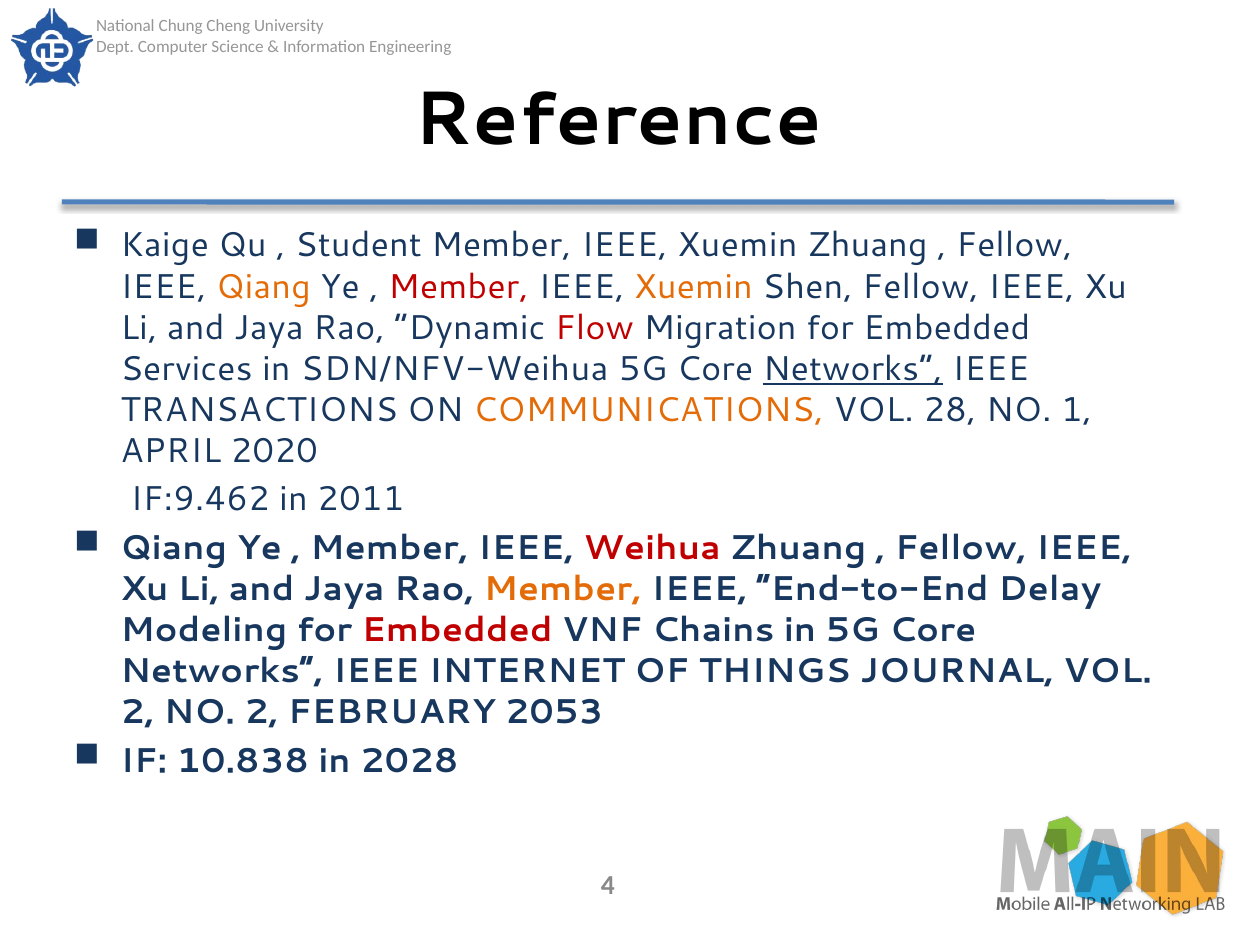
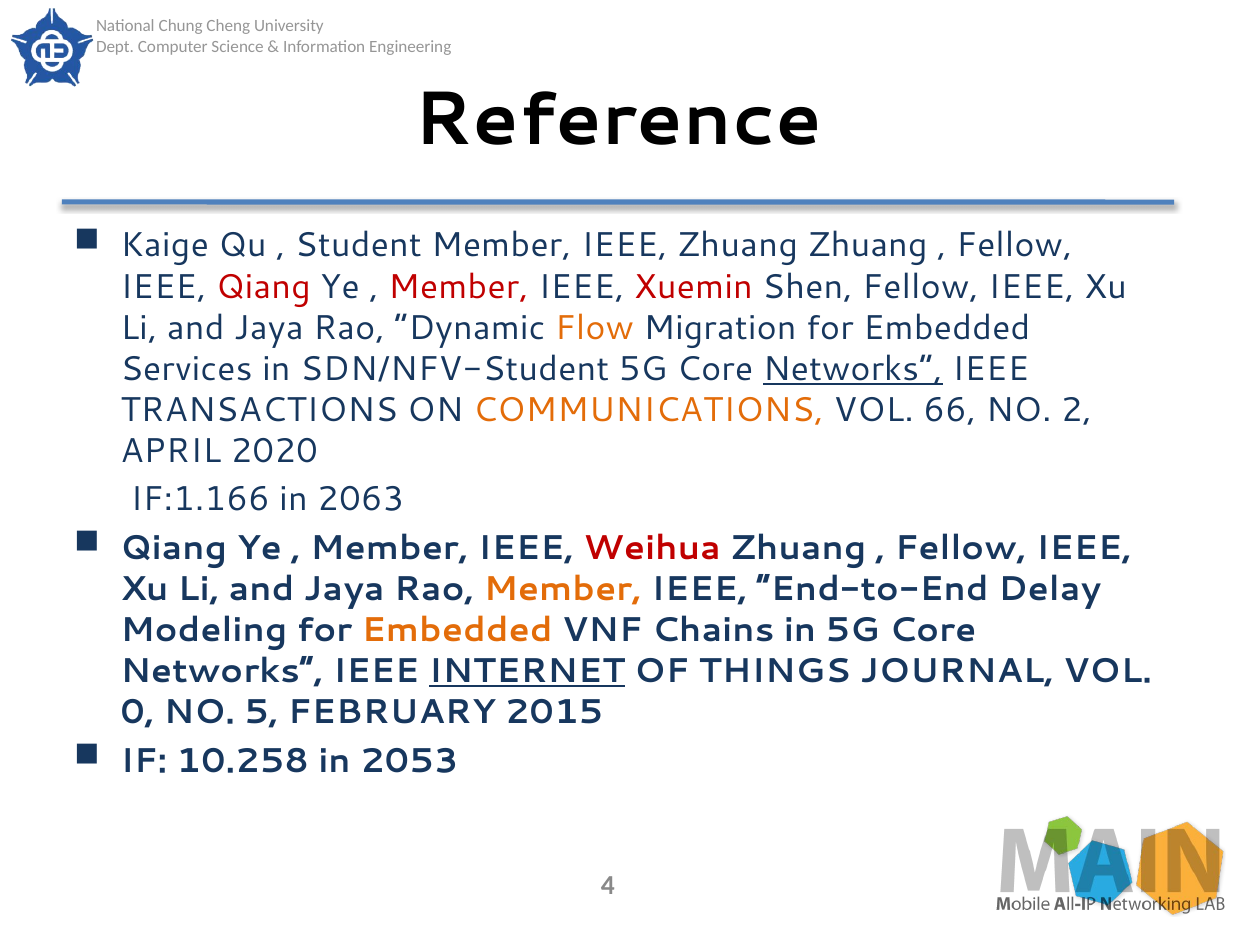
Student Member IEEE Xuemin: Xuemin -> Zhuang
Qiang at (263, 287) colour: orange -> red
Xuemin at (693, 287) colour: orange -> red
Flow colour: red -> orange
SDN/NFV-Weihua: SDN/NFV-Weihua -> SDN/NFV-Student
28: 28 -> 66
1: 1 -> 2
IF:9.462: IF:9.462 -> IF:1.166
2011: 2011 -> 2063
Embedded at (457, 630) colour: red -> orange
INTERNET underline: none -> present
2 at (137, 713): 2 -> 0
NO 2: 2 -> 5
2053: 2053 -> 2015
10.838: 10.838 -> 10.258
2028: 2028 -> 2053
